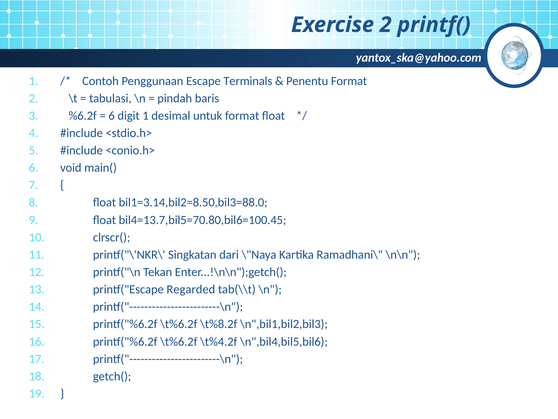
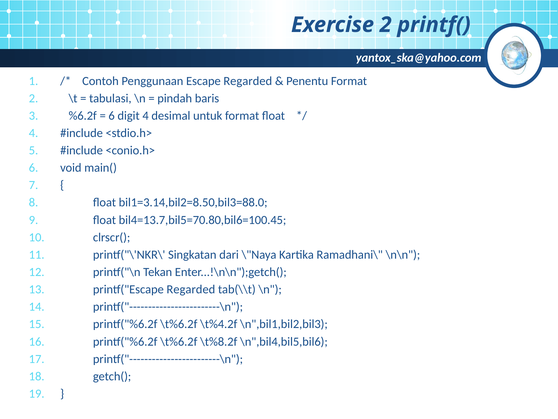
Escape Terminals: Terminals -> Regarded
digit 1: 1 -> 4
\t%8.2f: \t%8.2f -> \t%4.2f
\t%4.2f: \t%4.2f -> \t%8.2f
